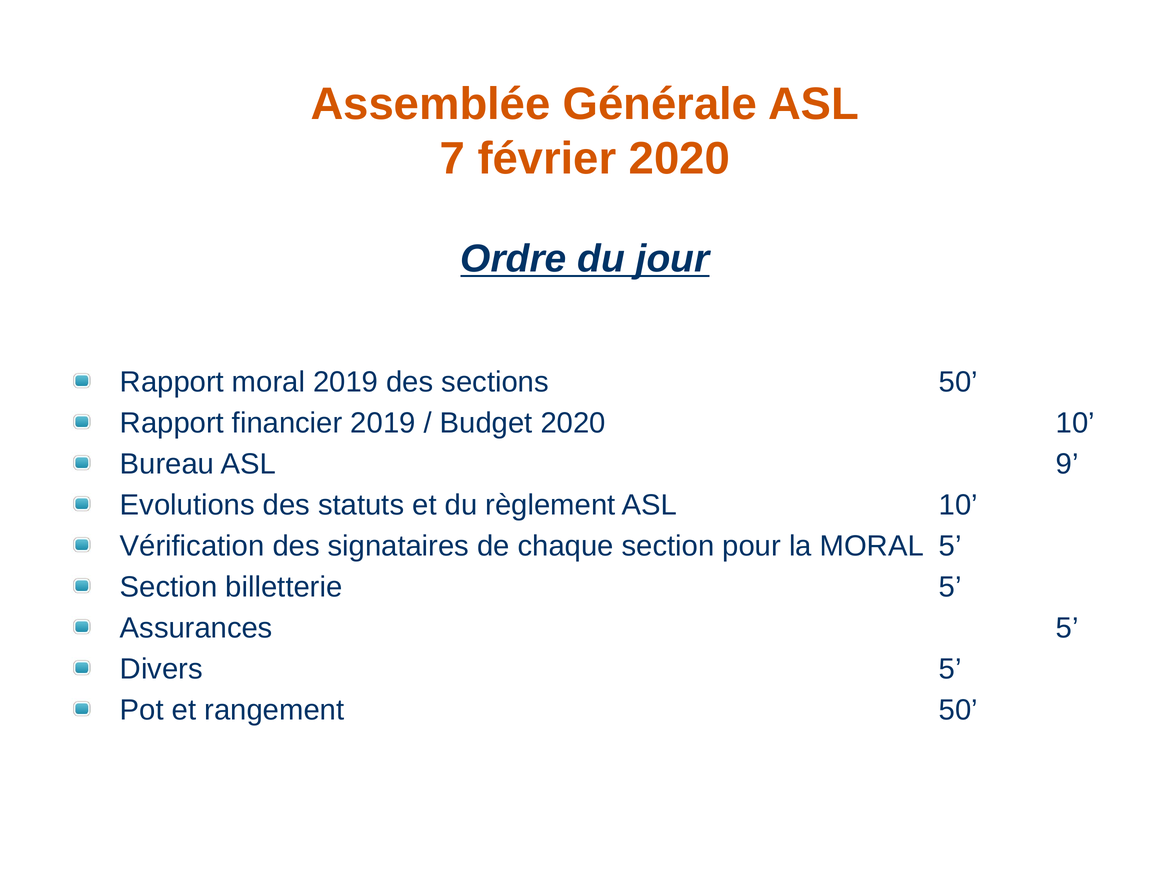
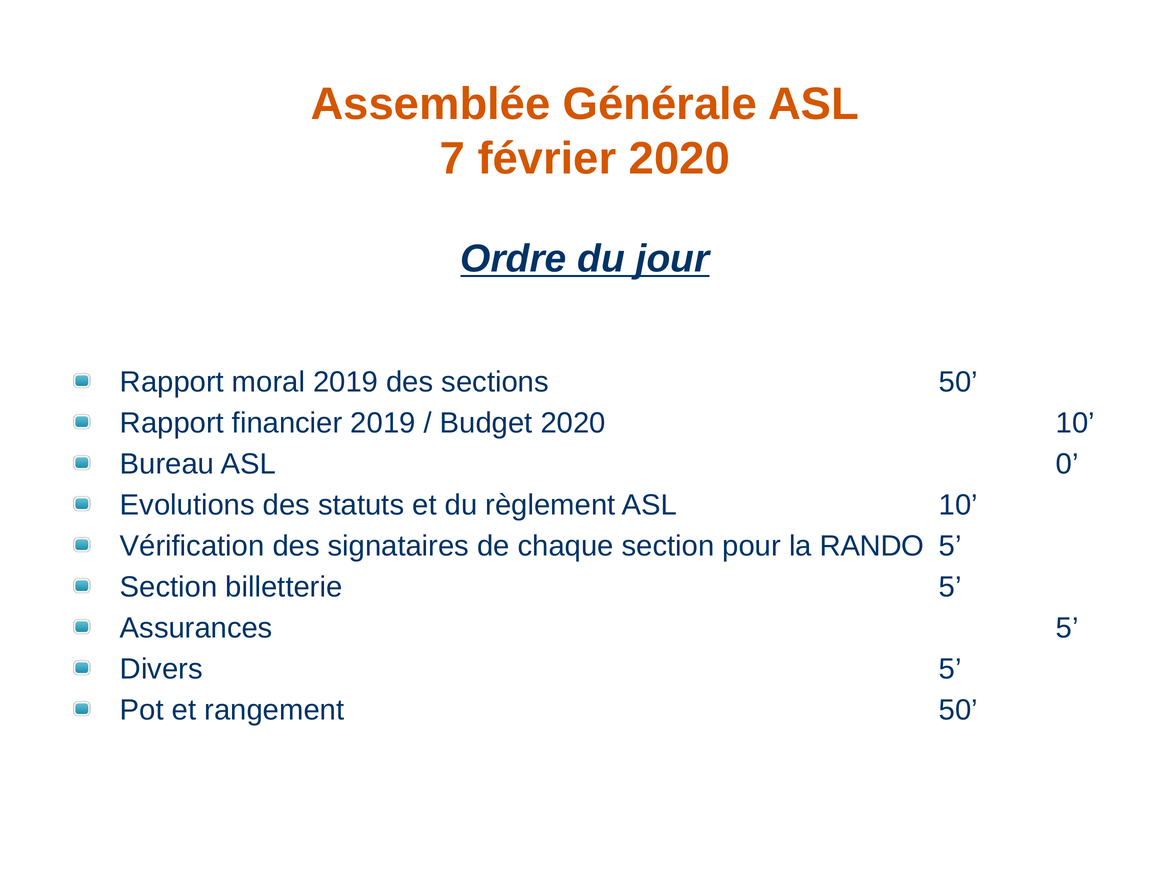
9: 9 -> 0
la MORAL: MORAL -> RANDO
